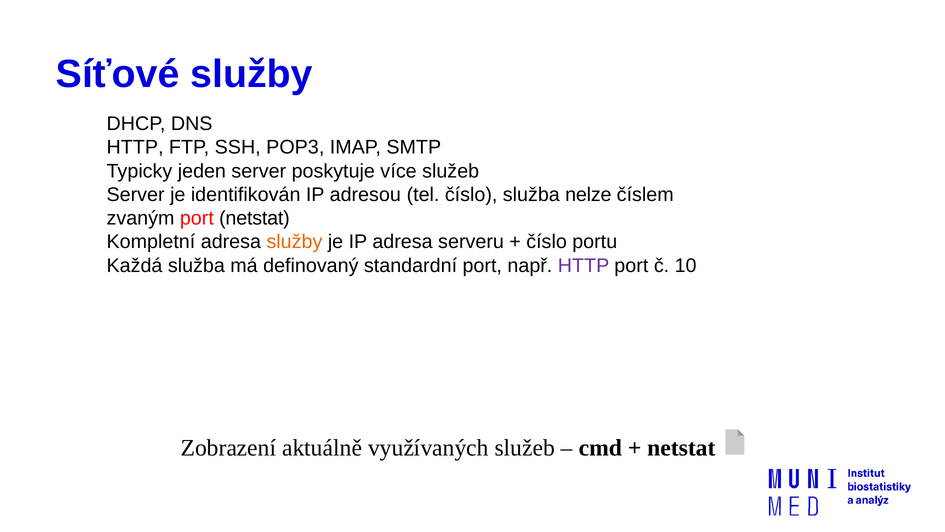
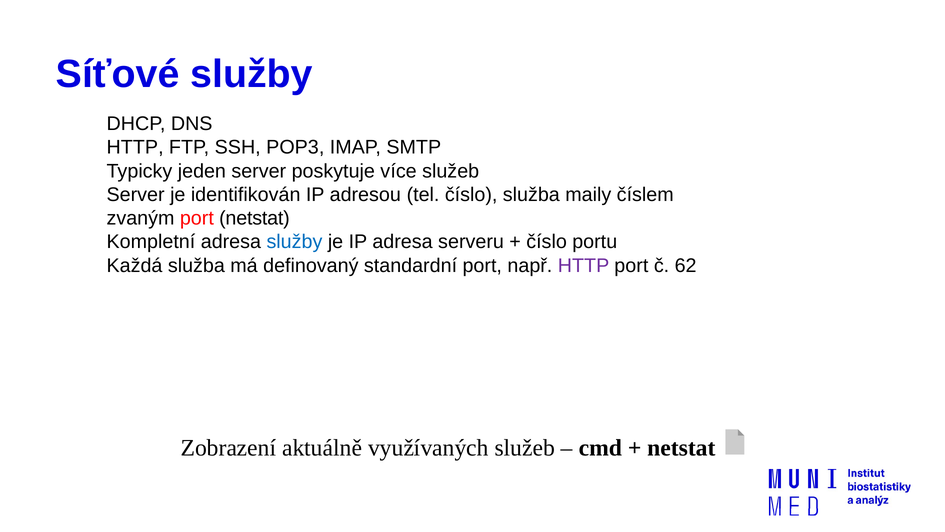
nelze: nelze -> maily
služby at (294, 242) colour: orange -> blue
10: 10 -> 62
